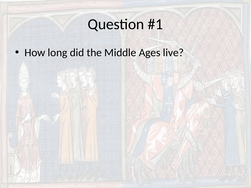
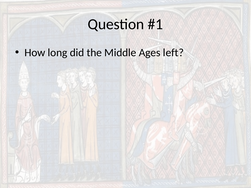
live: live -> left
